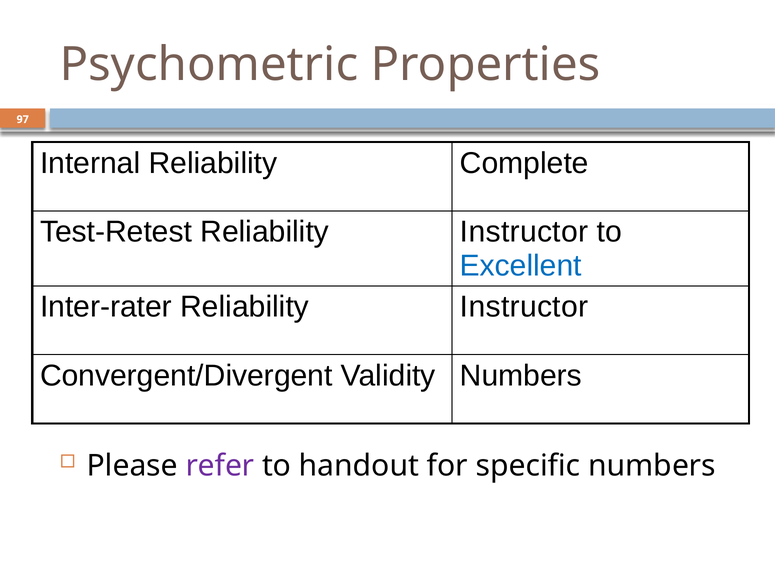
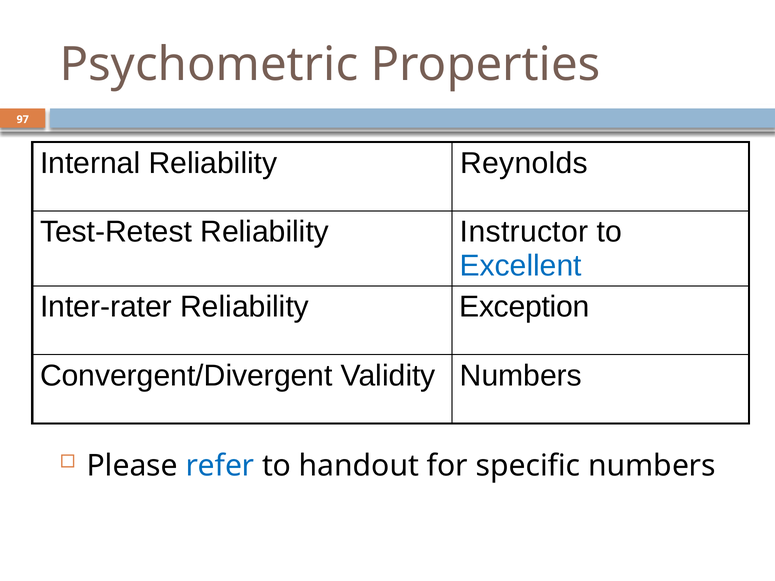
Complete: Complete -> Reynolds
Inter-rater Reliability Instructor: Instructor -> Exception
refer colour: purple -> blue
